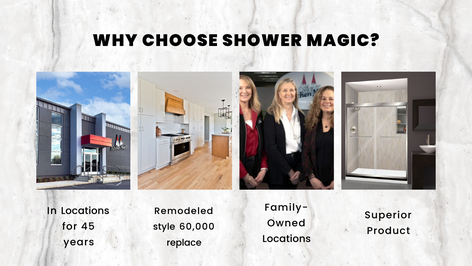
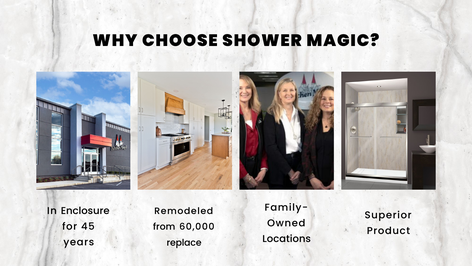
In Locations: Locations -> Enclosure
style: style -> from
